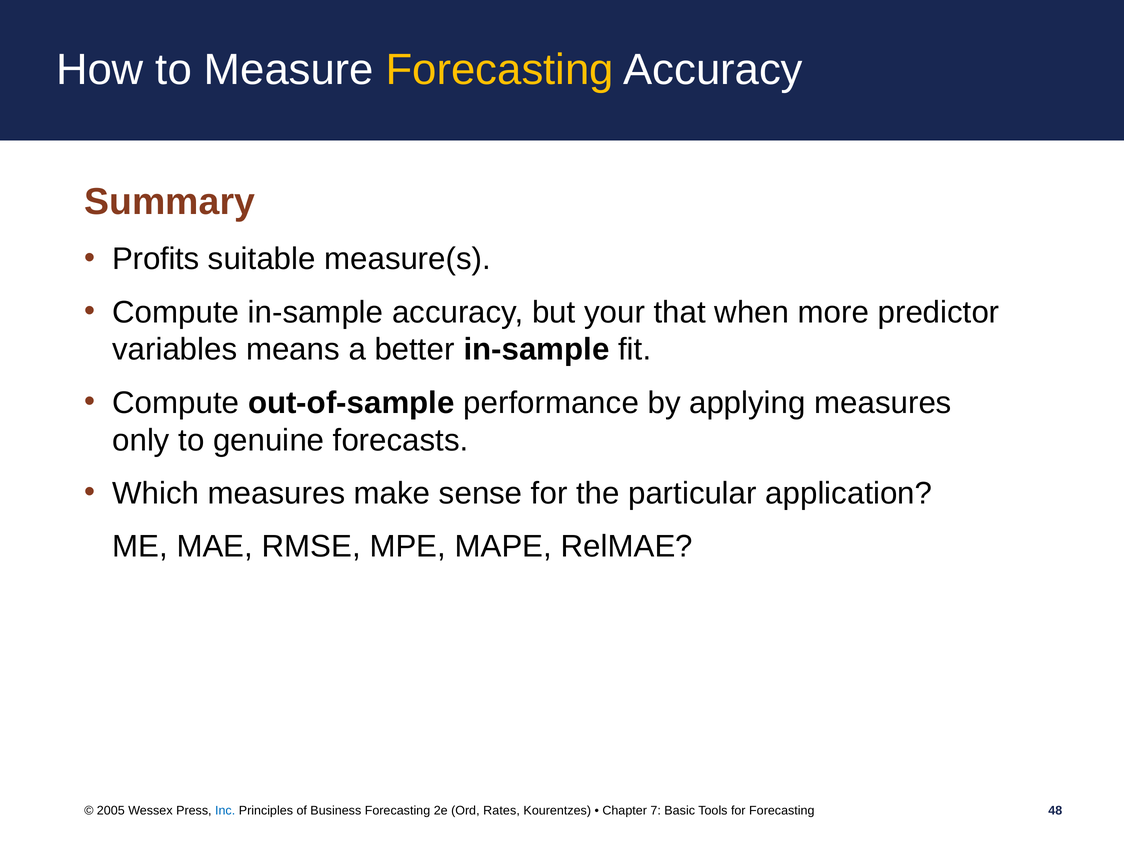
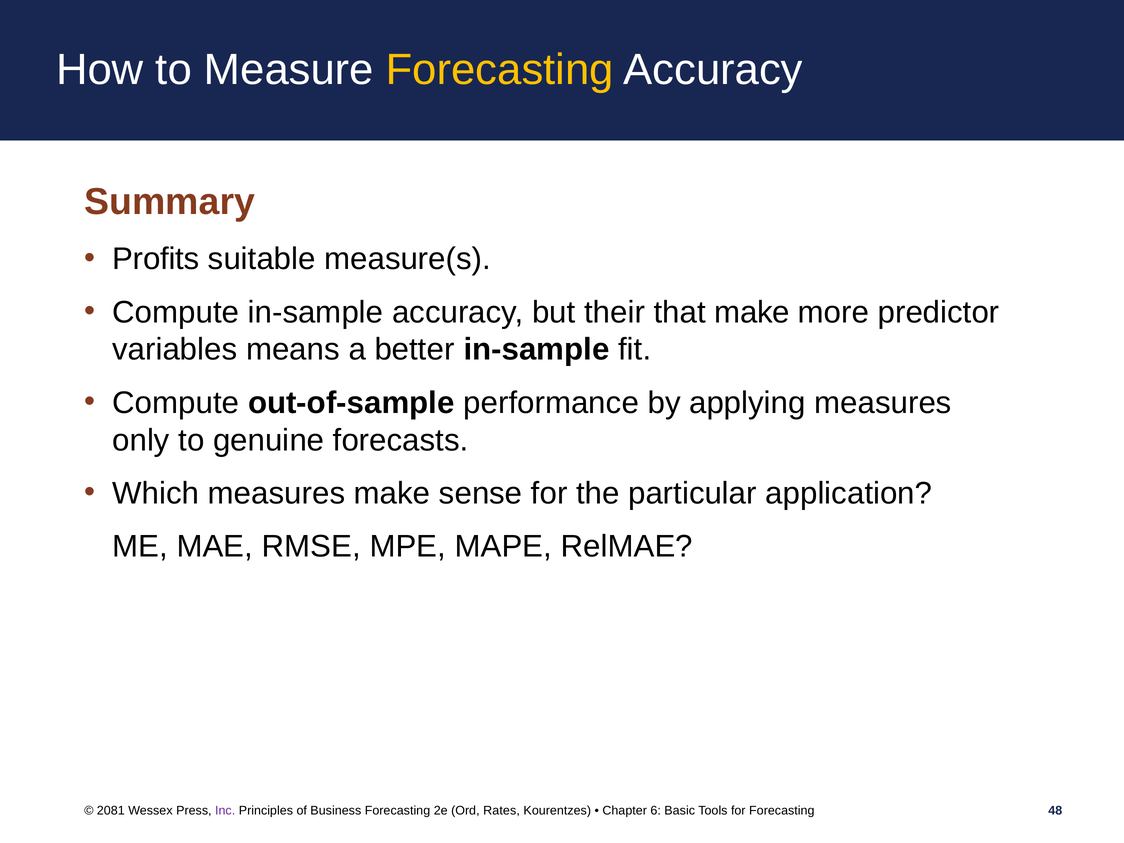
your: your -> their
that when: when -> make
2005: 2005 -> 2081
Inc colour: blue -> purple
7: 7 -> 6
